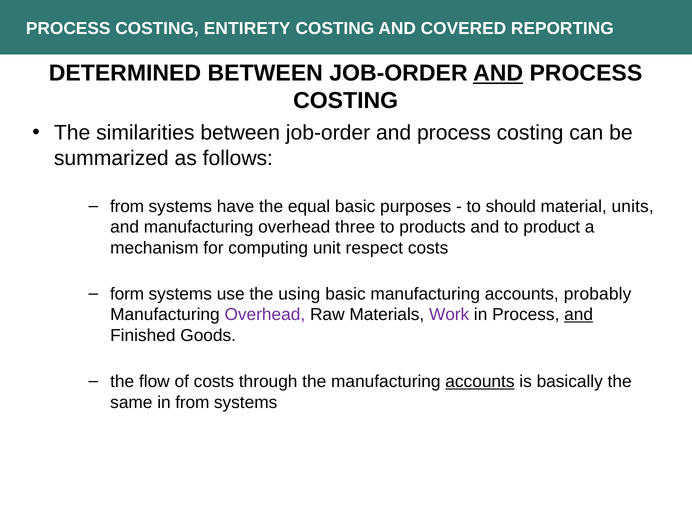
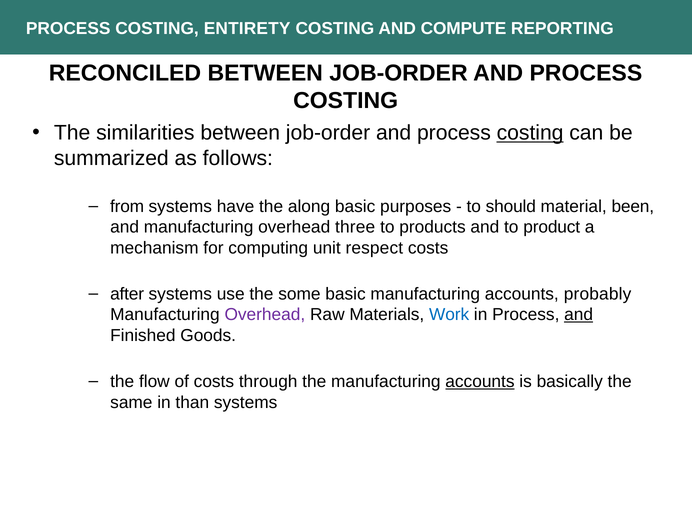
COVERED: COVERED -> COMPUTE
DETERMINED: DETERMINED -> RECONCILED
AND at (498, 73) underline: present -> none
costing at (530, 133) underline: none -> present
equal: equal -> along
units: units -> been
form: form -> after
using: using -> some
Work colour: purple -> blue
in from: from -> than
